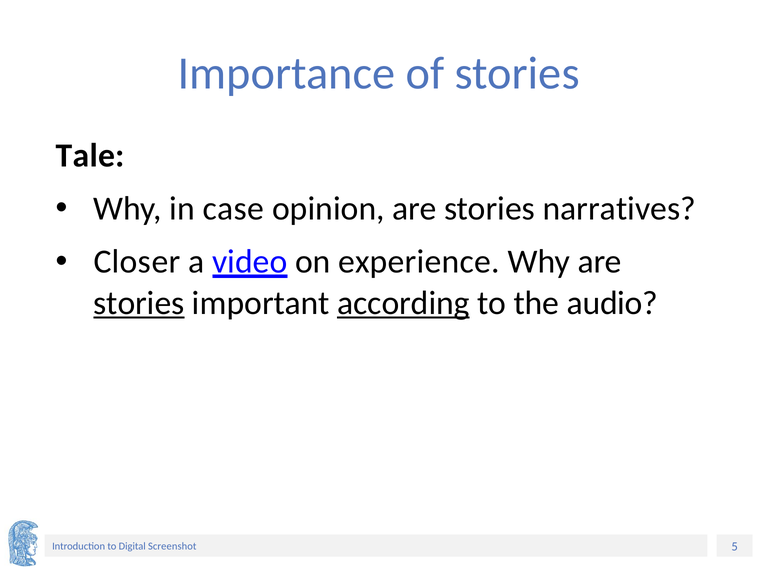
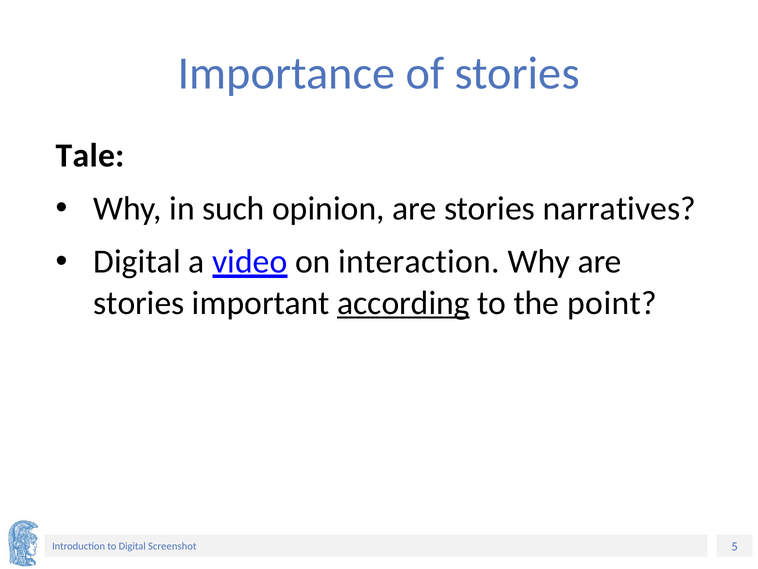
case: case -> such
Closer at (137, 262): Closer -> Digital
experience: experience -> interaction
stories at (139, 303) underline: present -> none
audio: audio -> point
